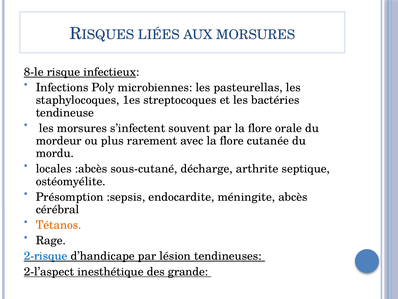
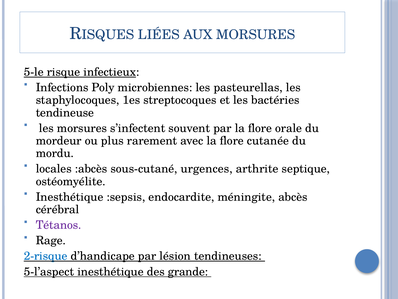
8-le: 8-le -> 5-le
décharge: décharge -> urgences
Présomption at (70, 197): Présomption -> Inesthétique
Tétanos colour: orange -> purple
2-l’aspect: 2-l’aspect -> 5-l’aspect
